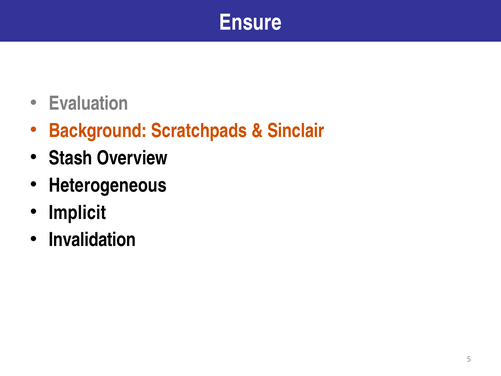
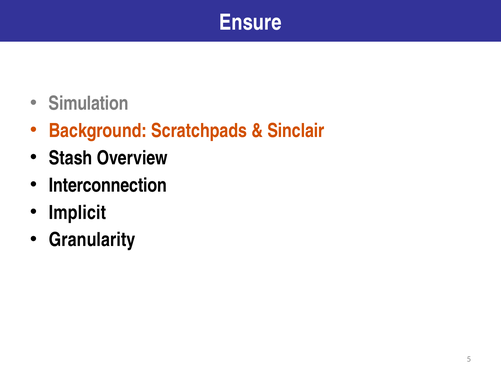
Evaluation: Evaluation -> Simulation
Heterogeneous: Heterogeneous -> Interconnection
Invalidation: Invalidation -> Granularity
